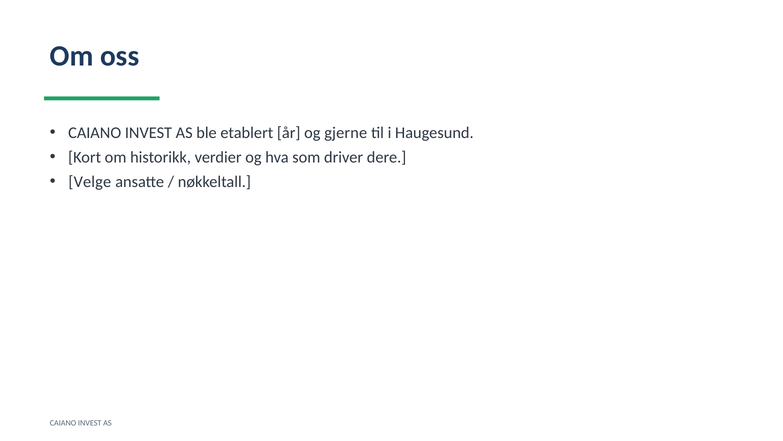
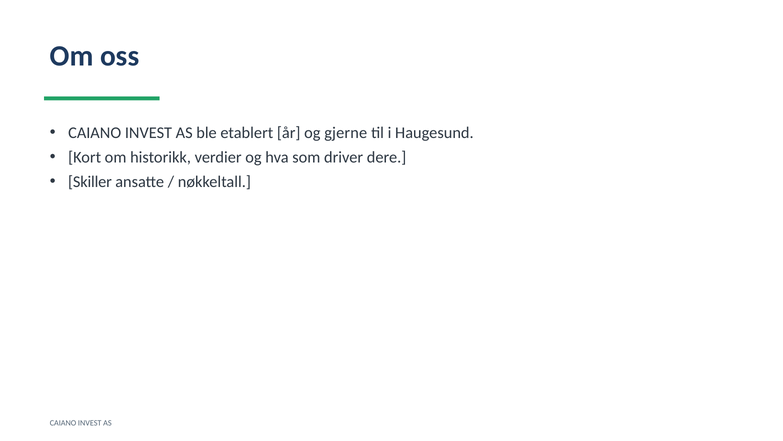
Velge: Velge -> Skiller
